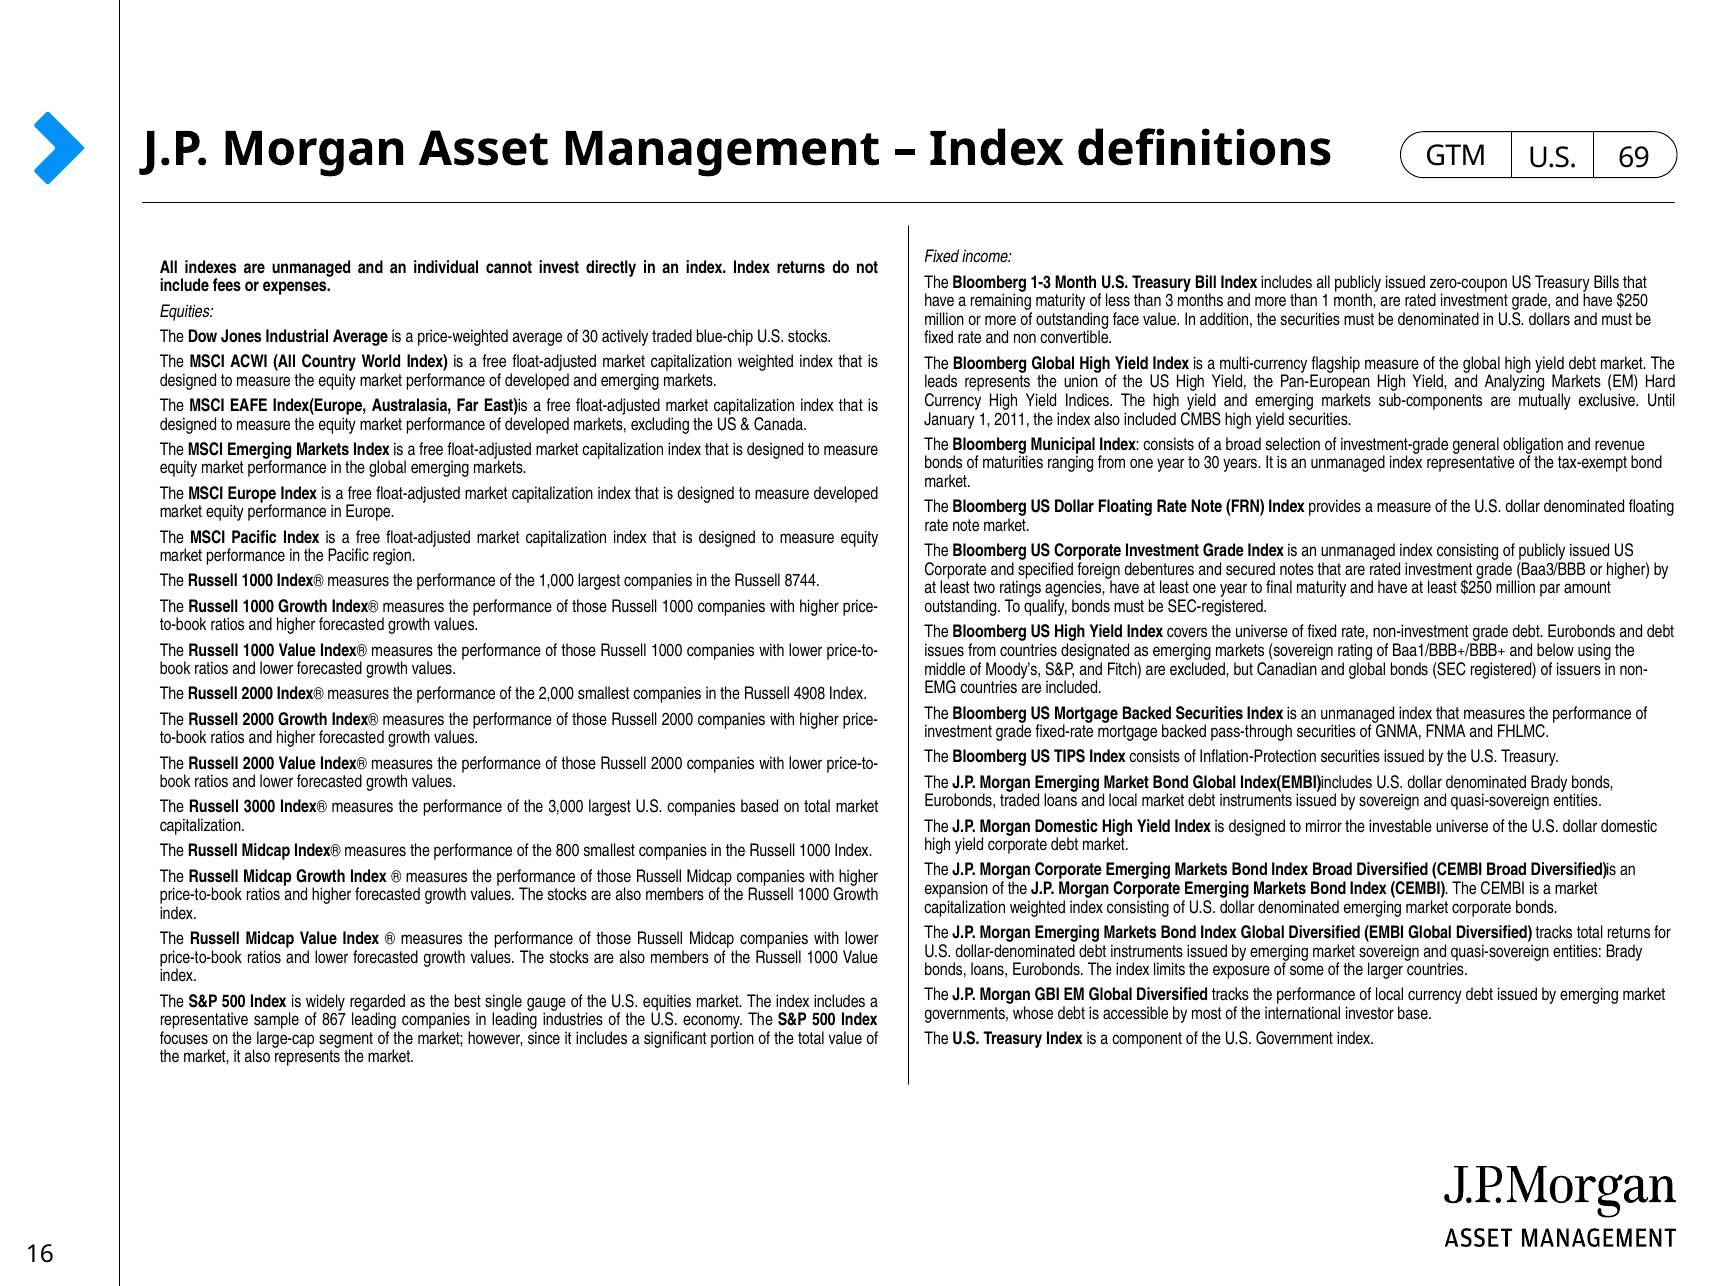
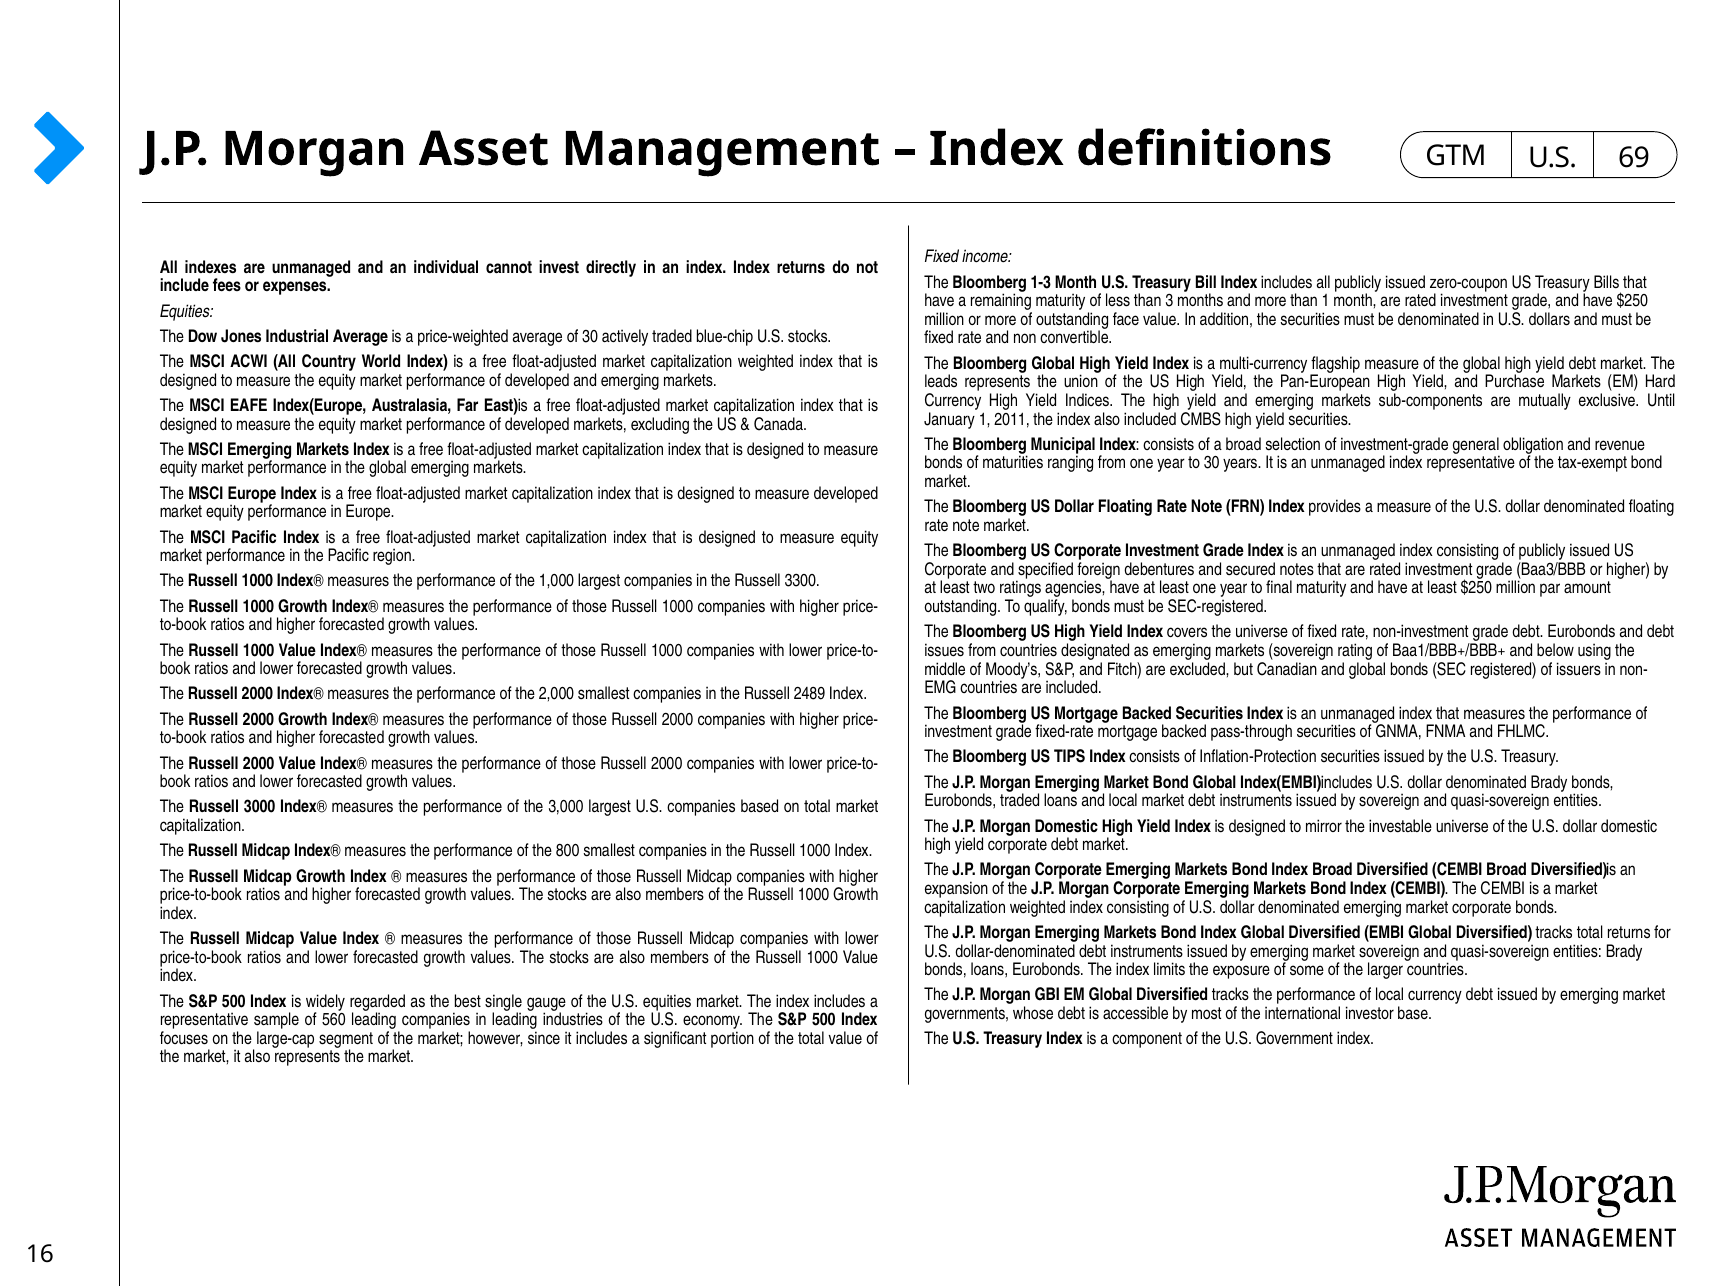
Analyzing: Analyzing -> Purchase
8744: 8744 -> 3300
4908: 4908 -> 2489
867: 867 -> 560
